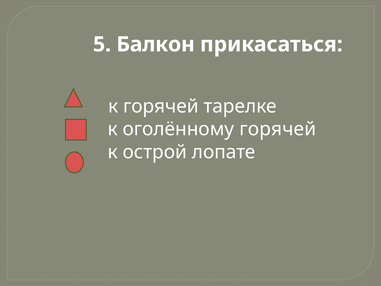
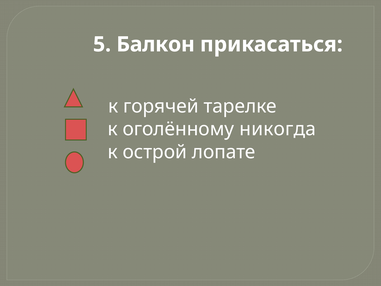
оголённому горячей: горячей -> никогда
